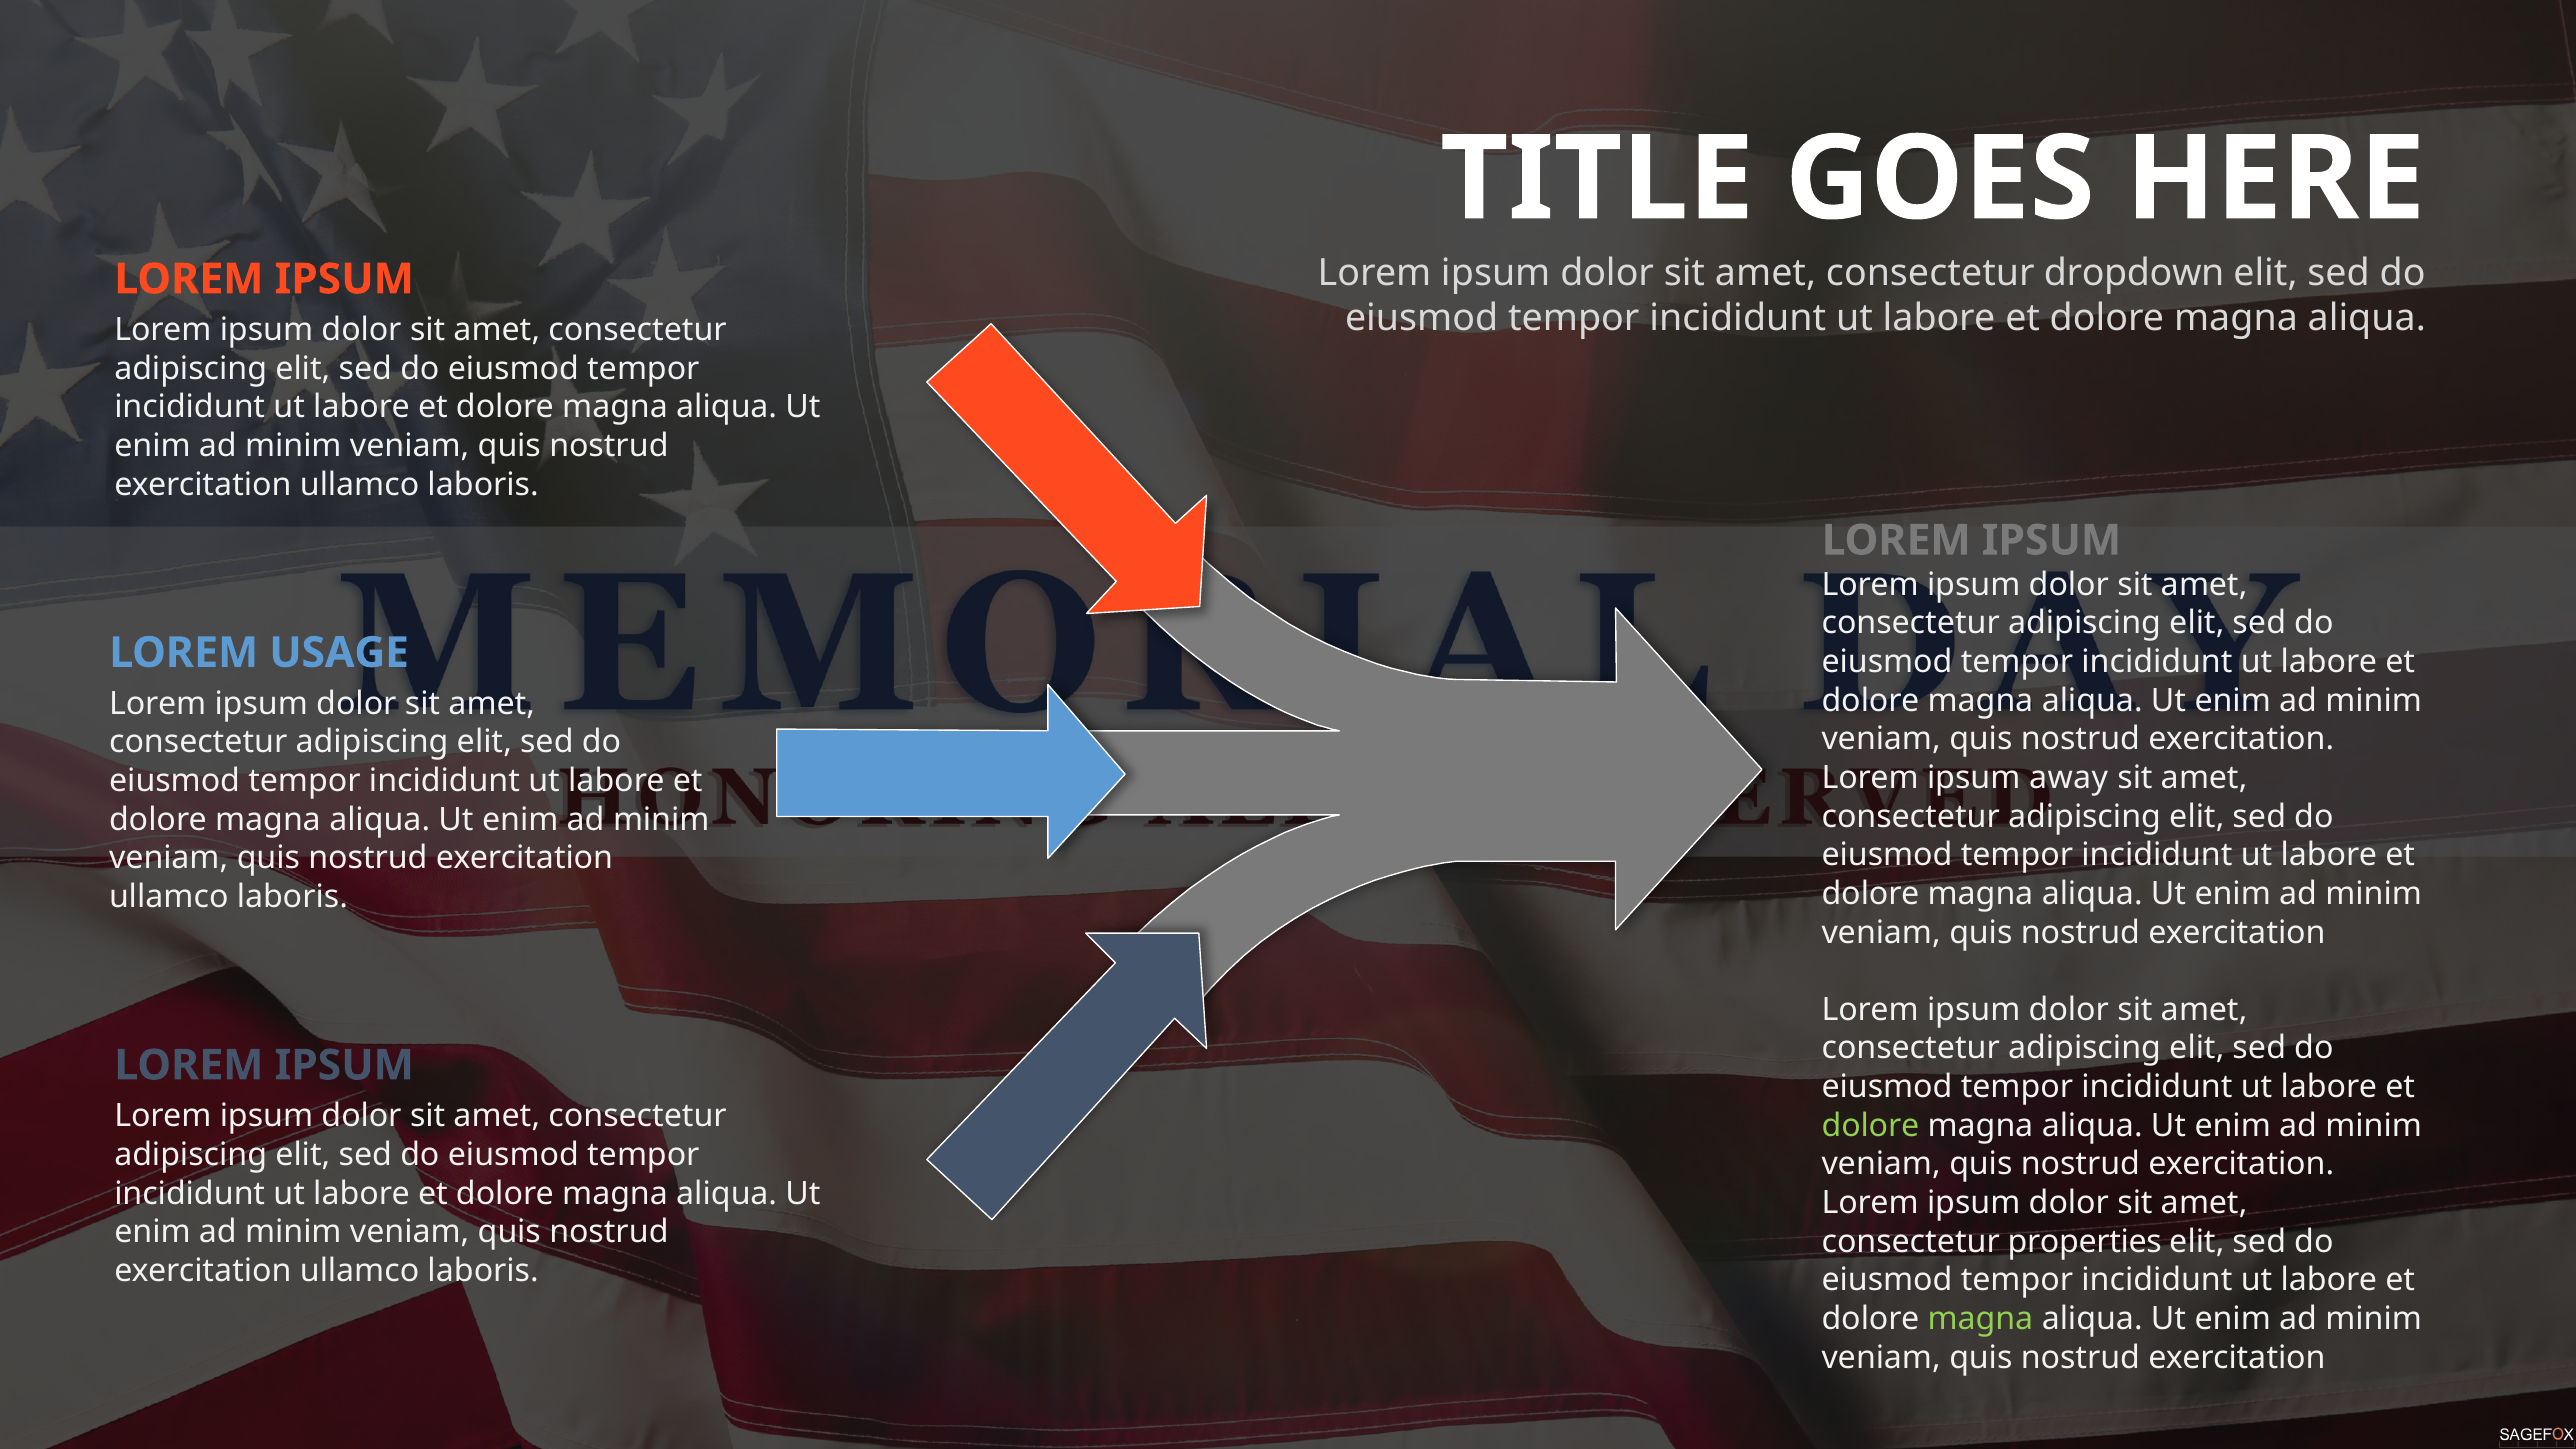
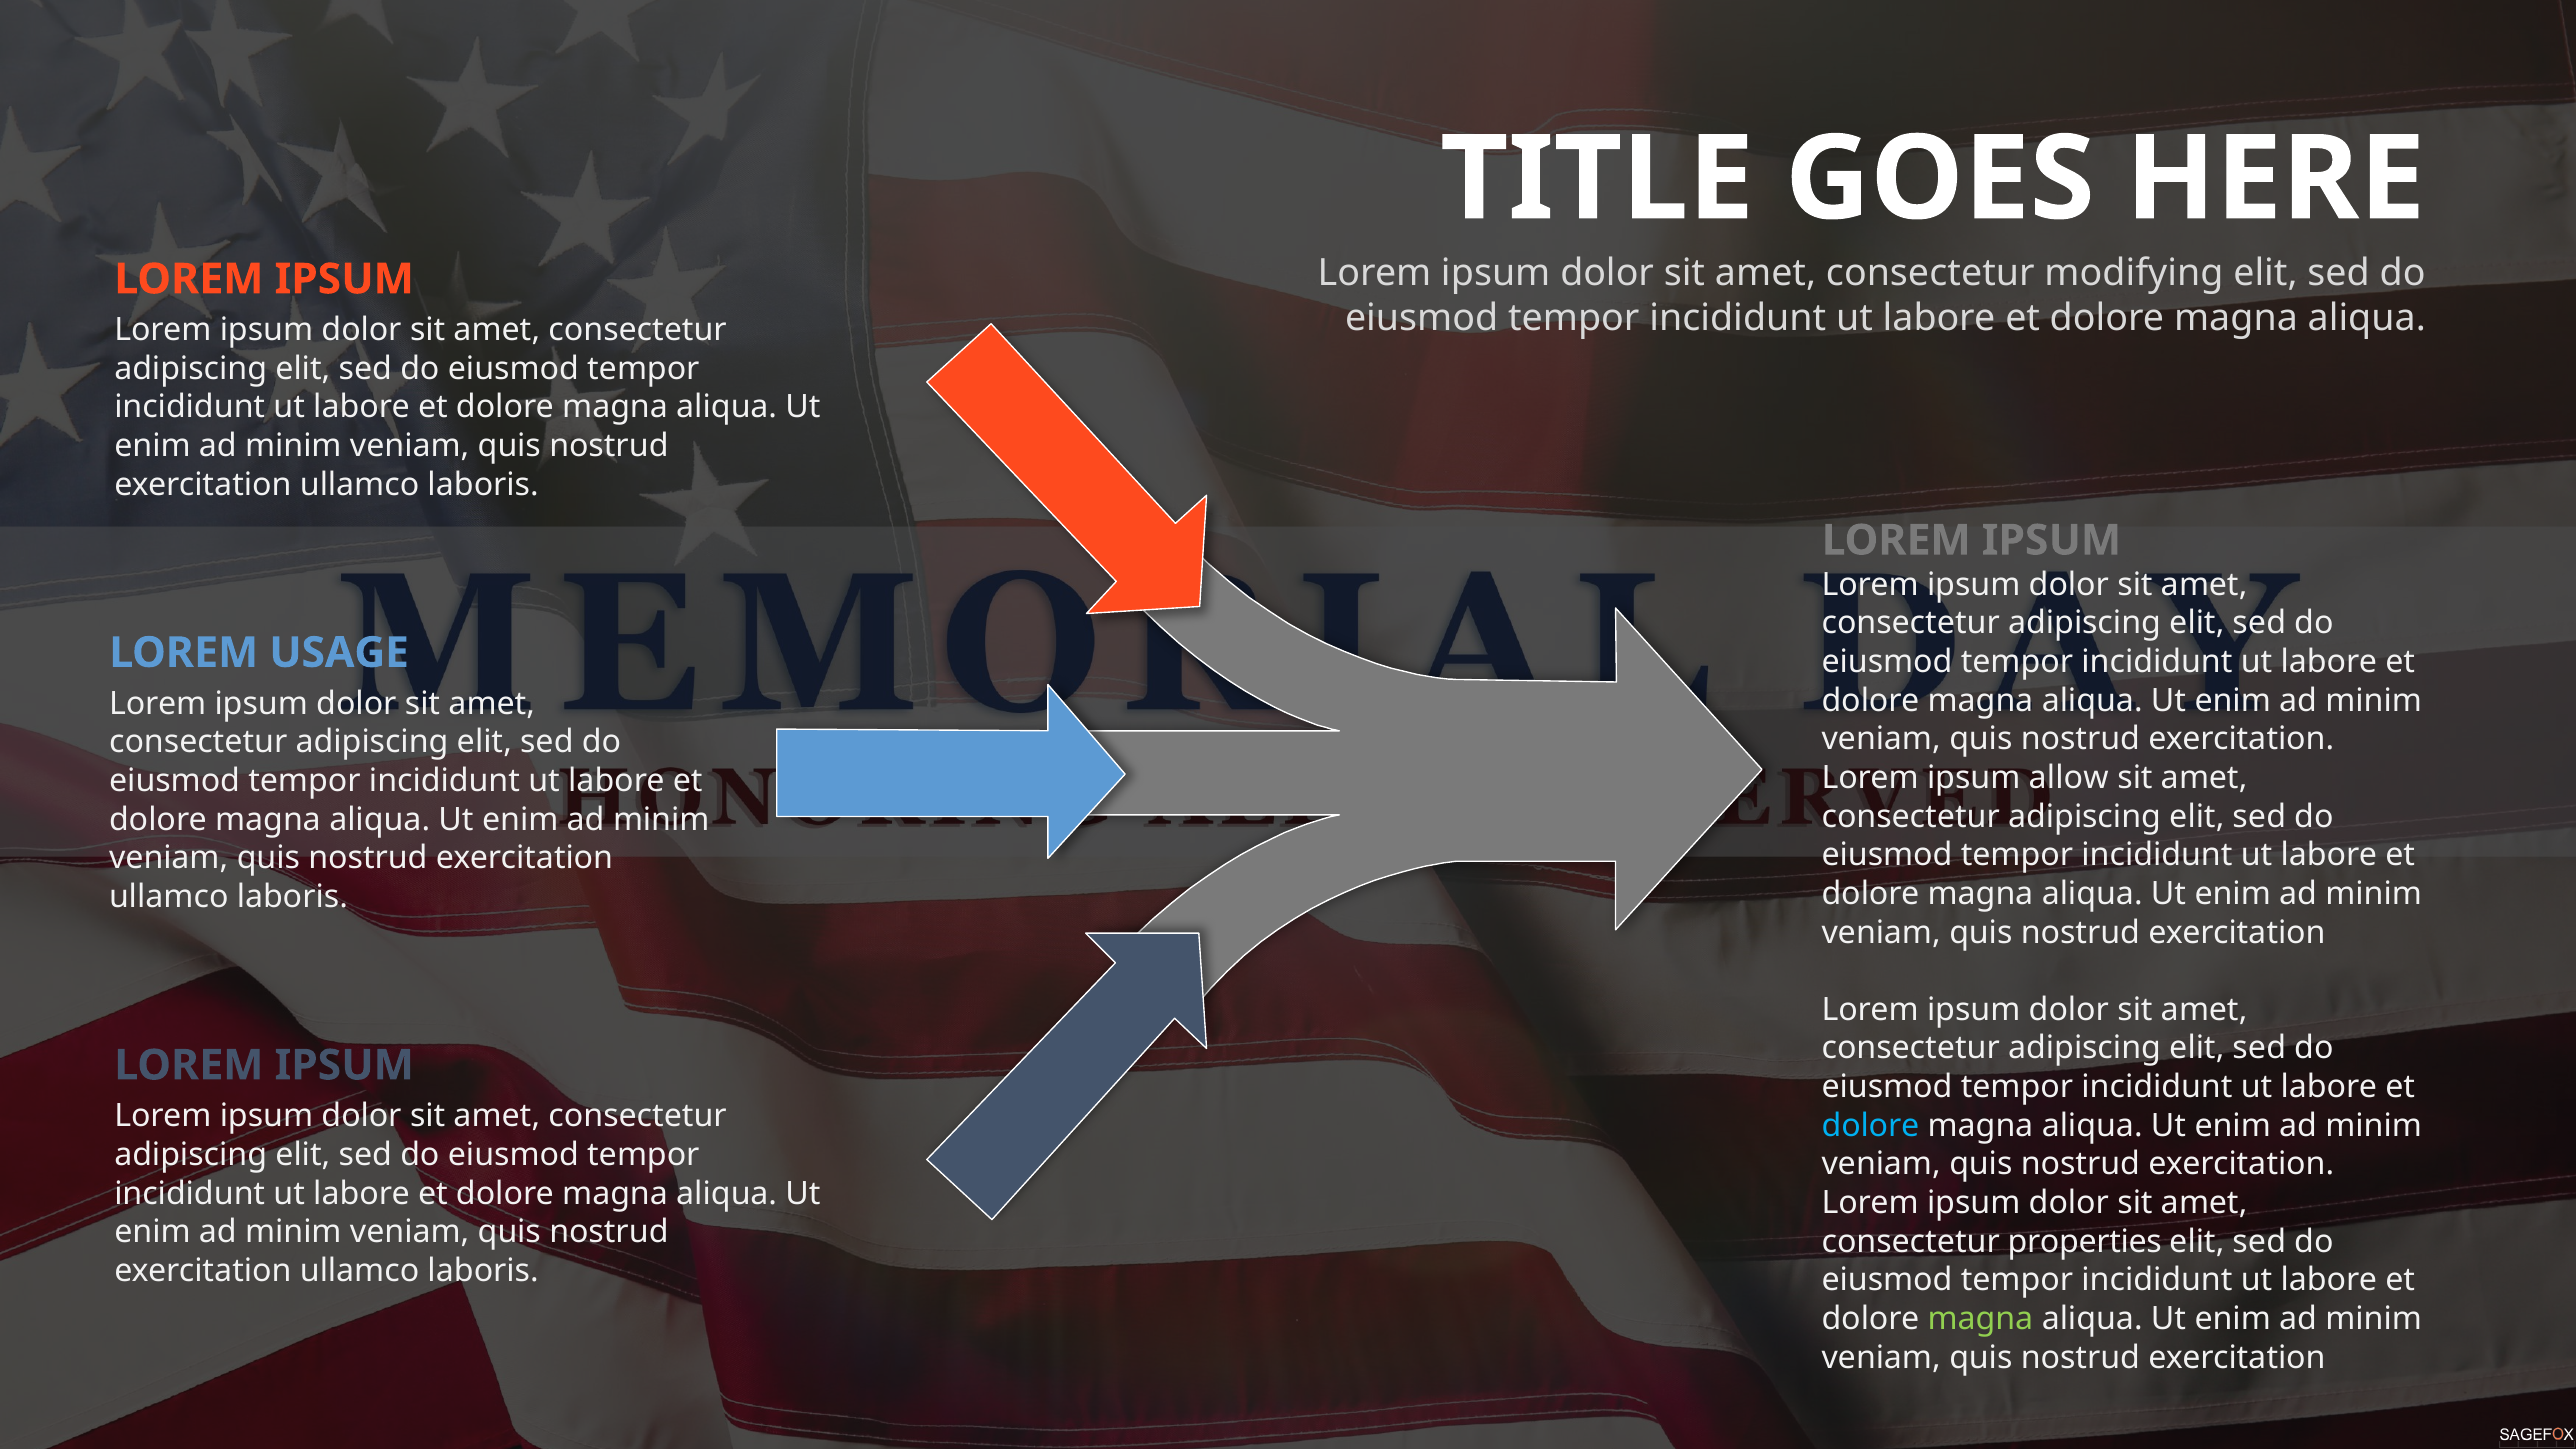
dropdown: dropdown -> modifying
away: away -> allow
dolore at (1870, 1126) colour: light green -> light blue
